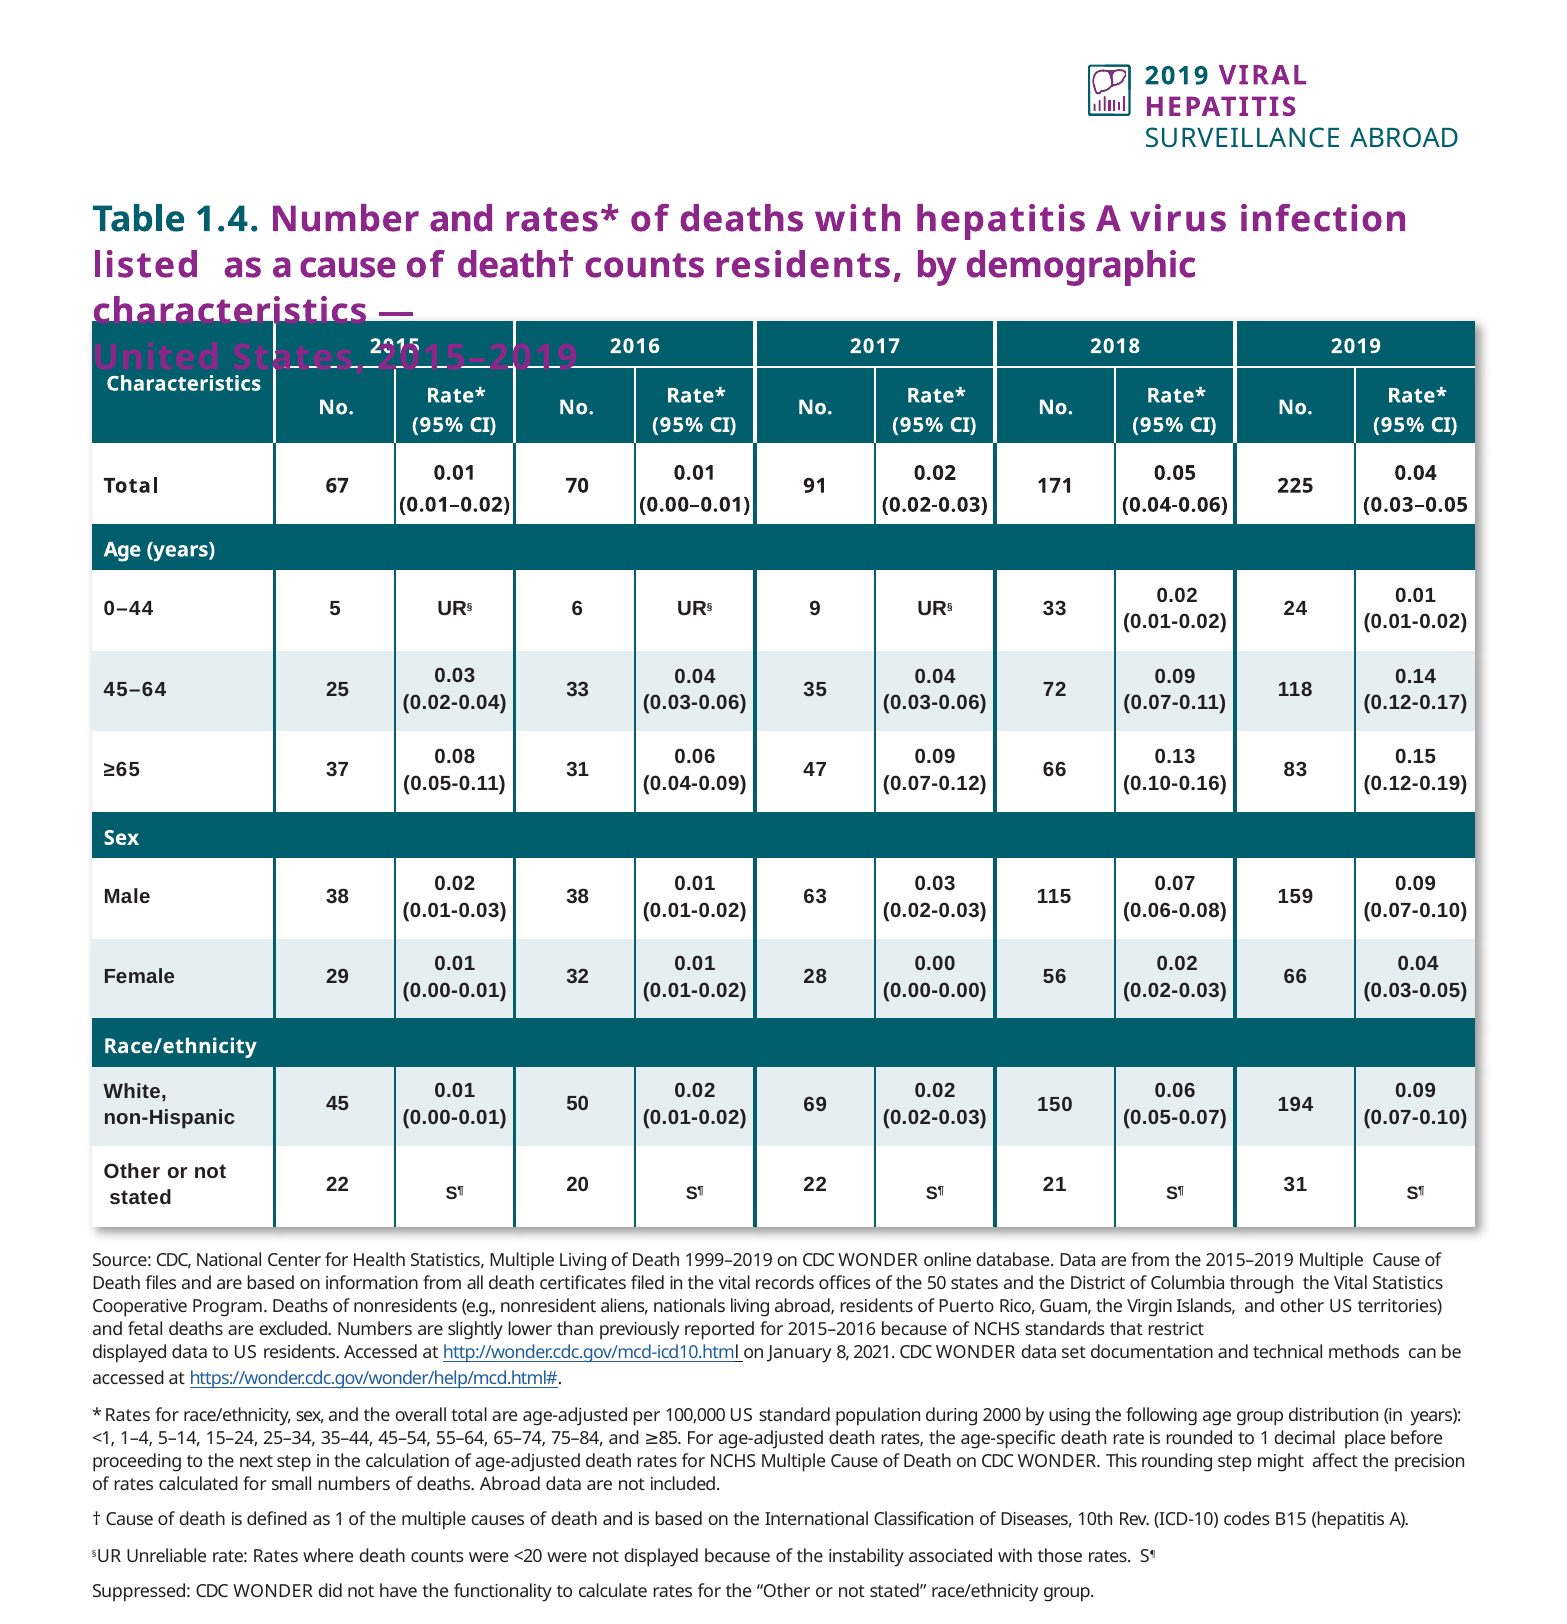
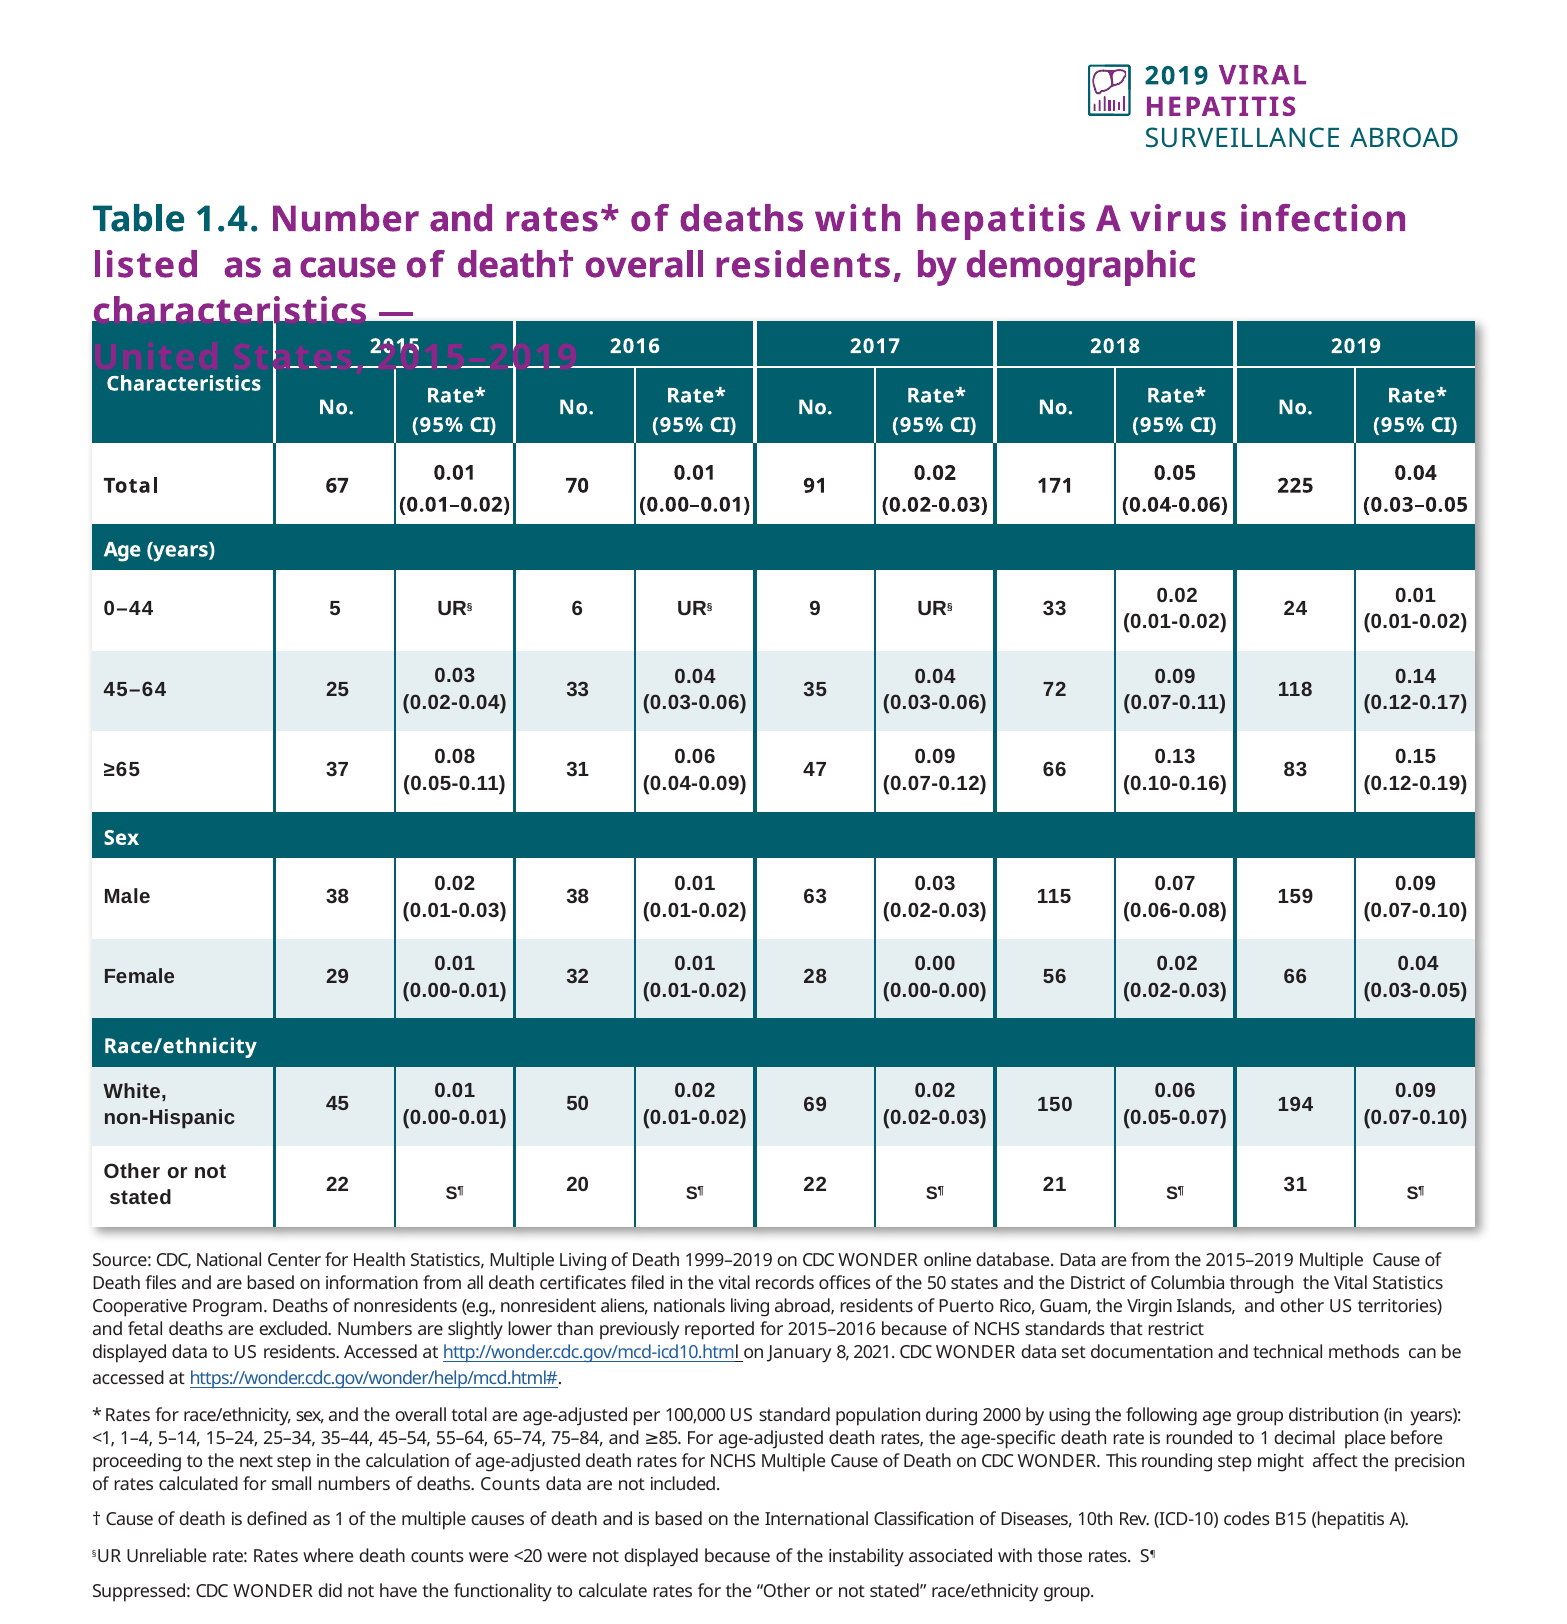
death† counts: counts -> overall
deaths Abroad: Abroad -> Counts
